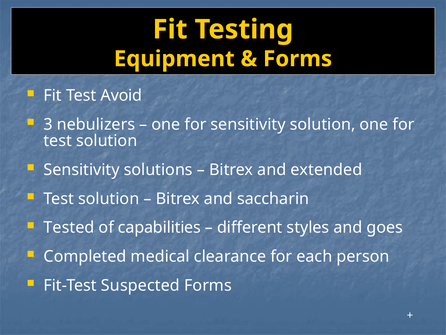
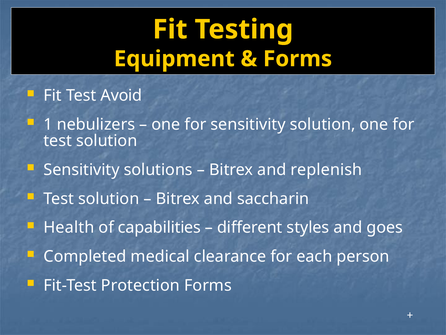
3: 3 -> 1
extended: extended -> replenish
Tested: Tested -> Health
Suspected: Suspected -> Protection
